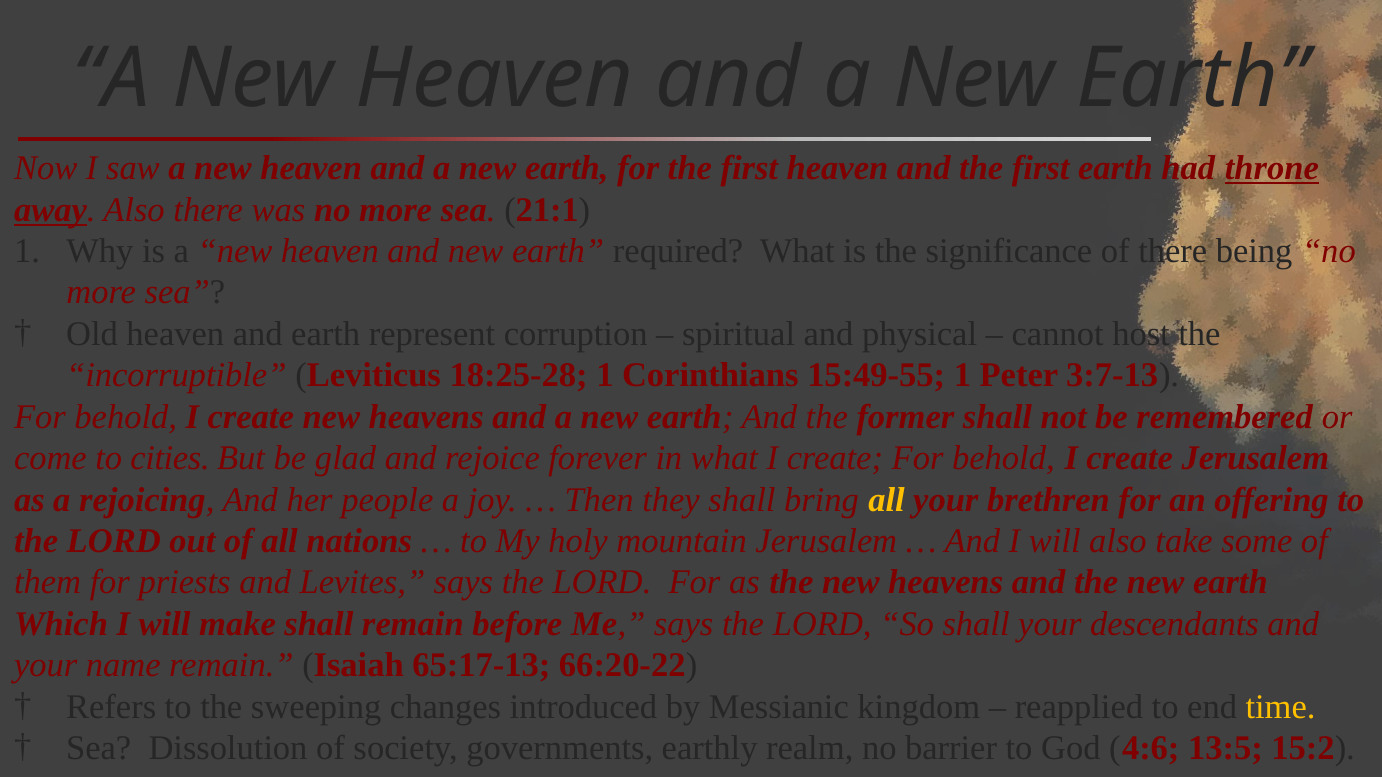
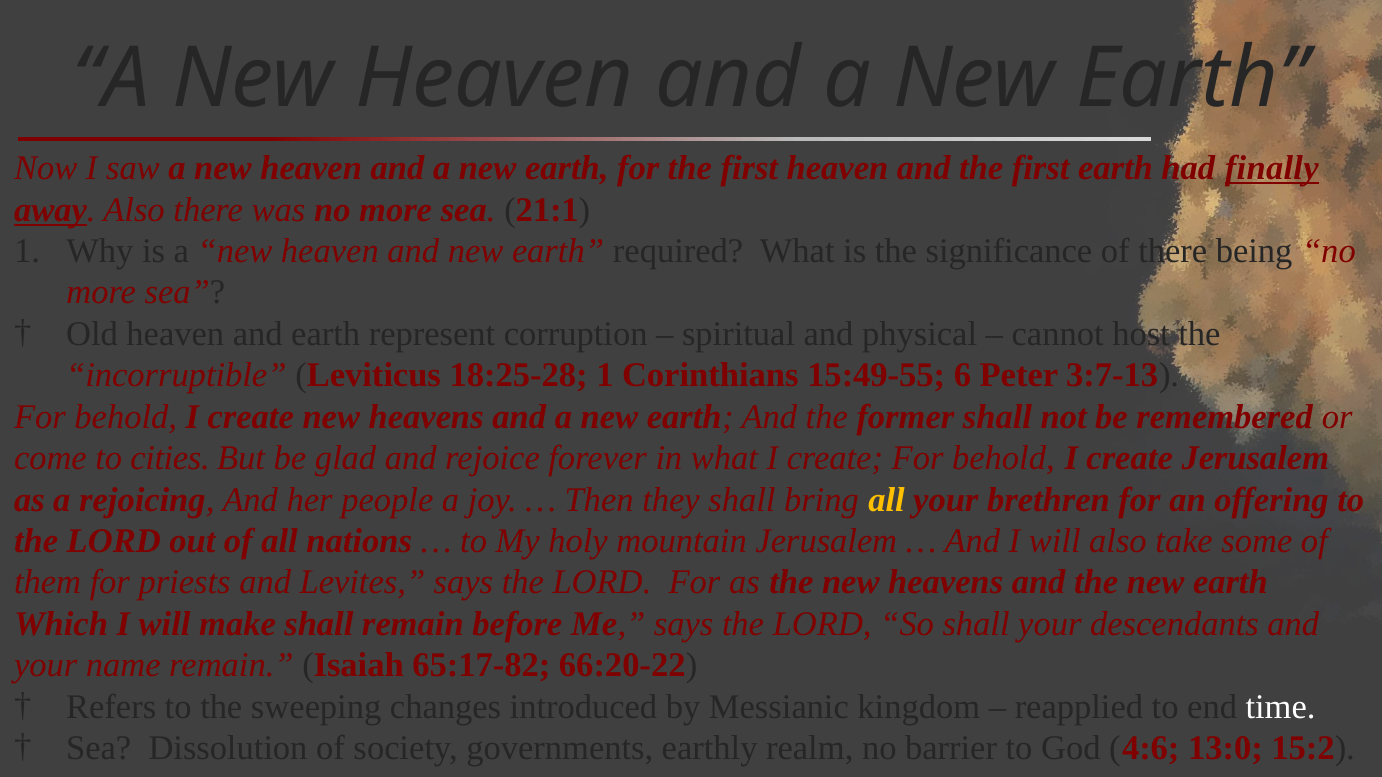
throne: throne -> finally
15:49-55 1: 1 -> 6
65:17-13: 65:17-13 -> 65:17-82
time colour: yellow -> white
13:5: 13:5 -> 13:0
